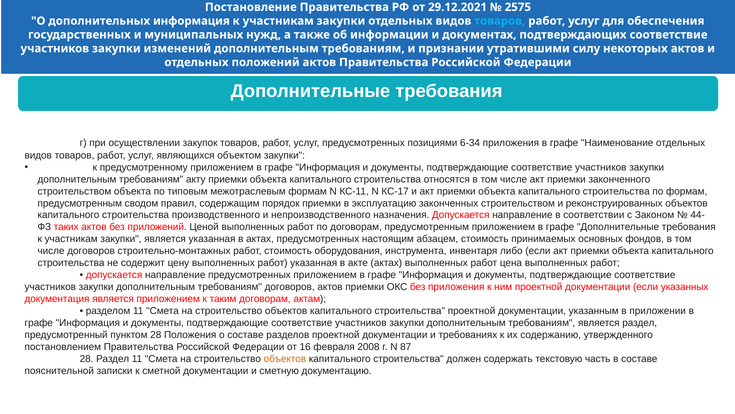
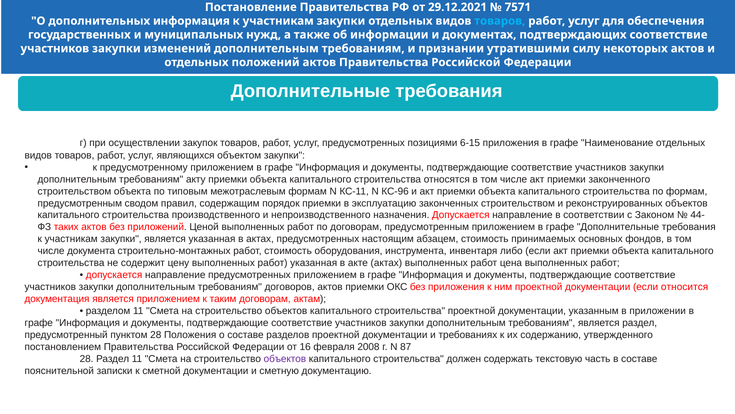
2575: 2575 -> 7571
6-34: 6-34 -> 6-15
КС-17: КС-17 -> КС-96
числе договоров: договоров -> документа
указанных: указанных -> относится
объектов at (285, 358) colour: orange -> purple
